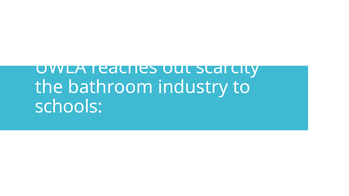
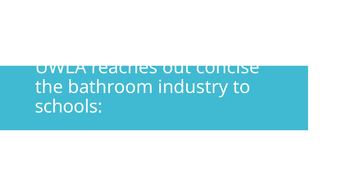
scarcity: scarcity -> concise
